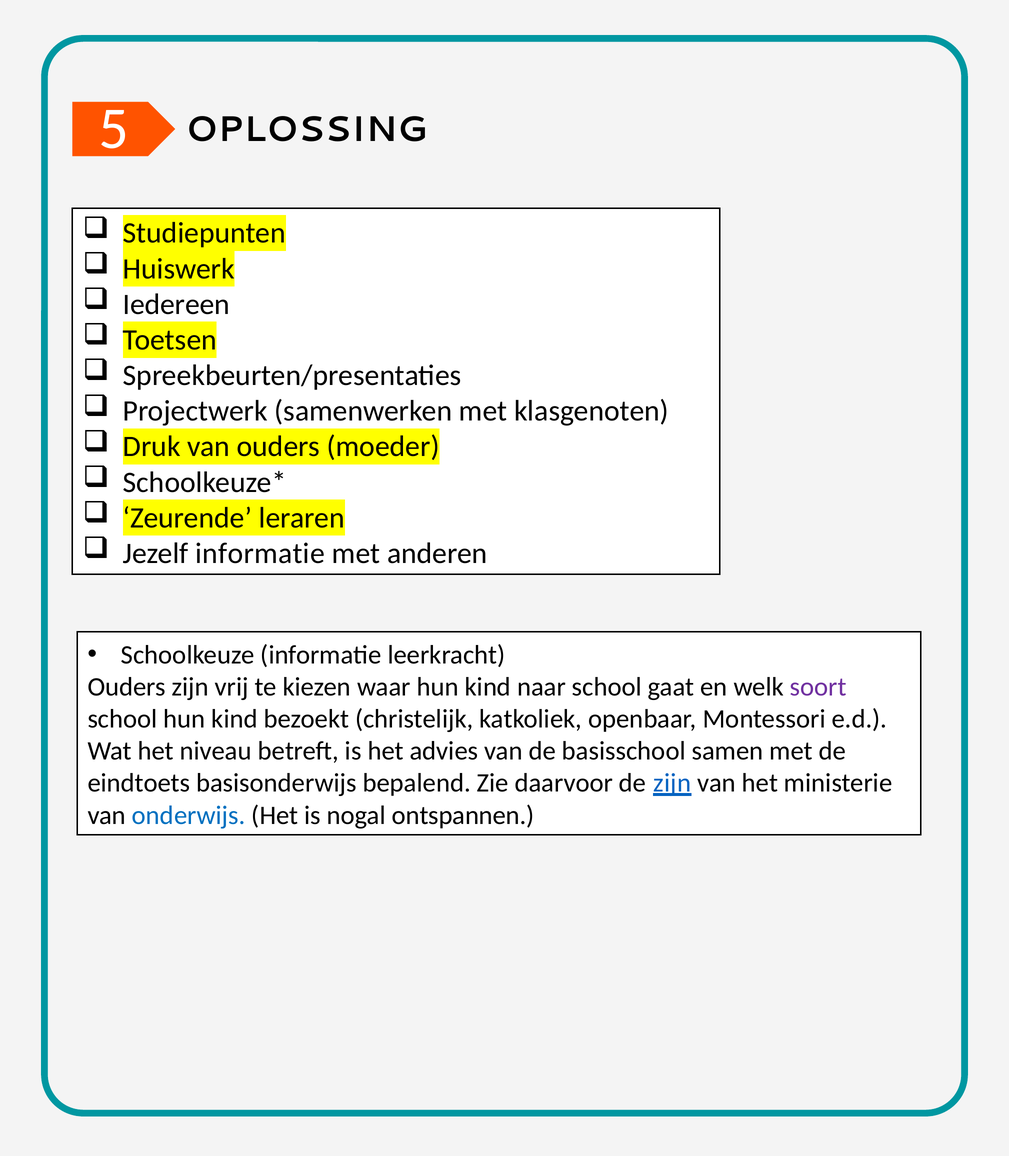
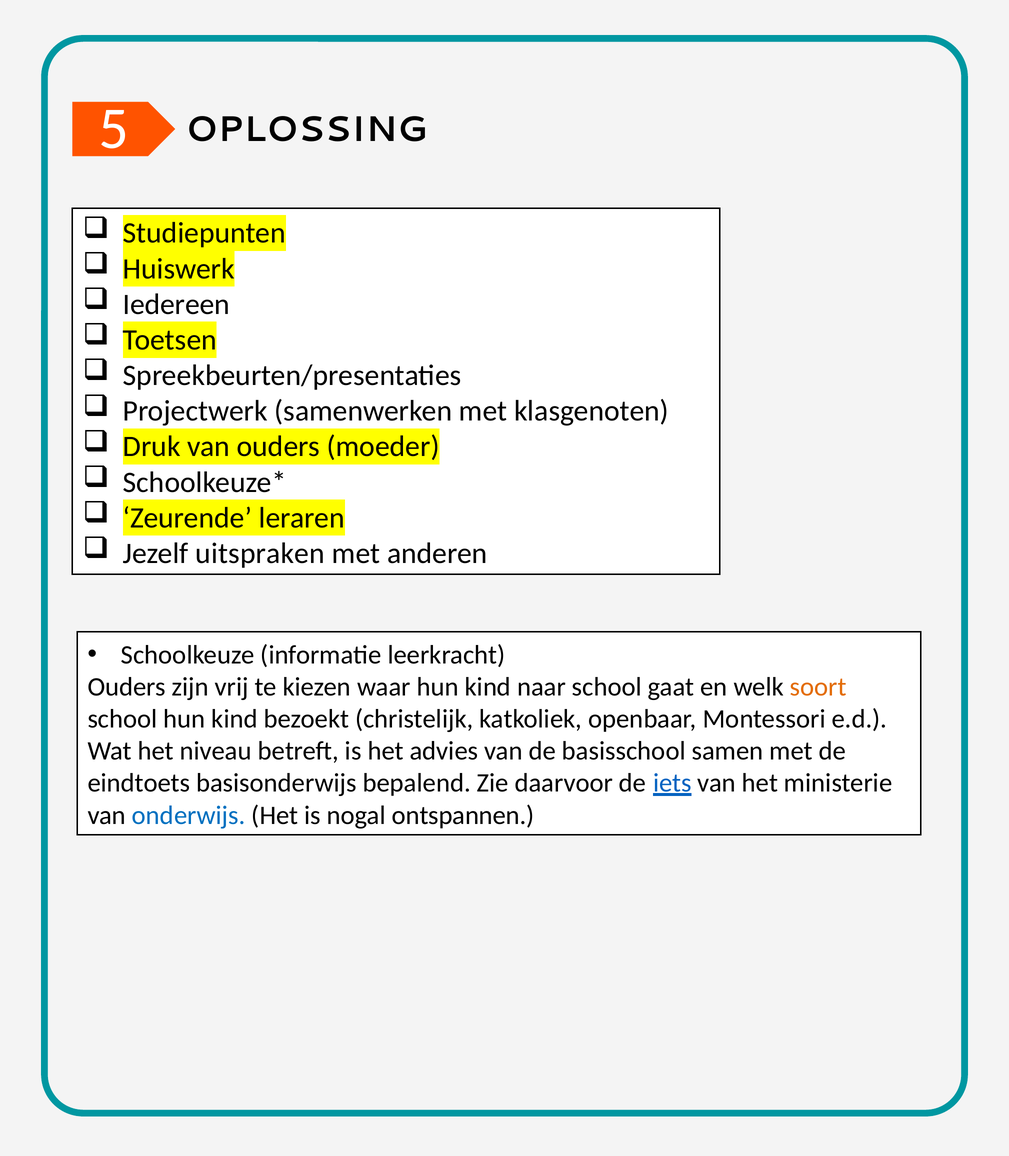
Jezelf informatie: informatie -> uitspraken
soort colour: purple -> orange
de zijn: zijn -> iets
